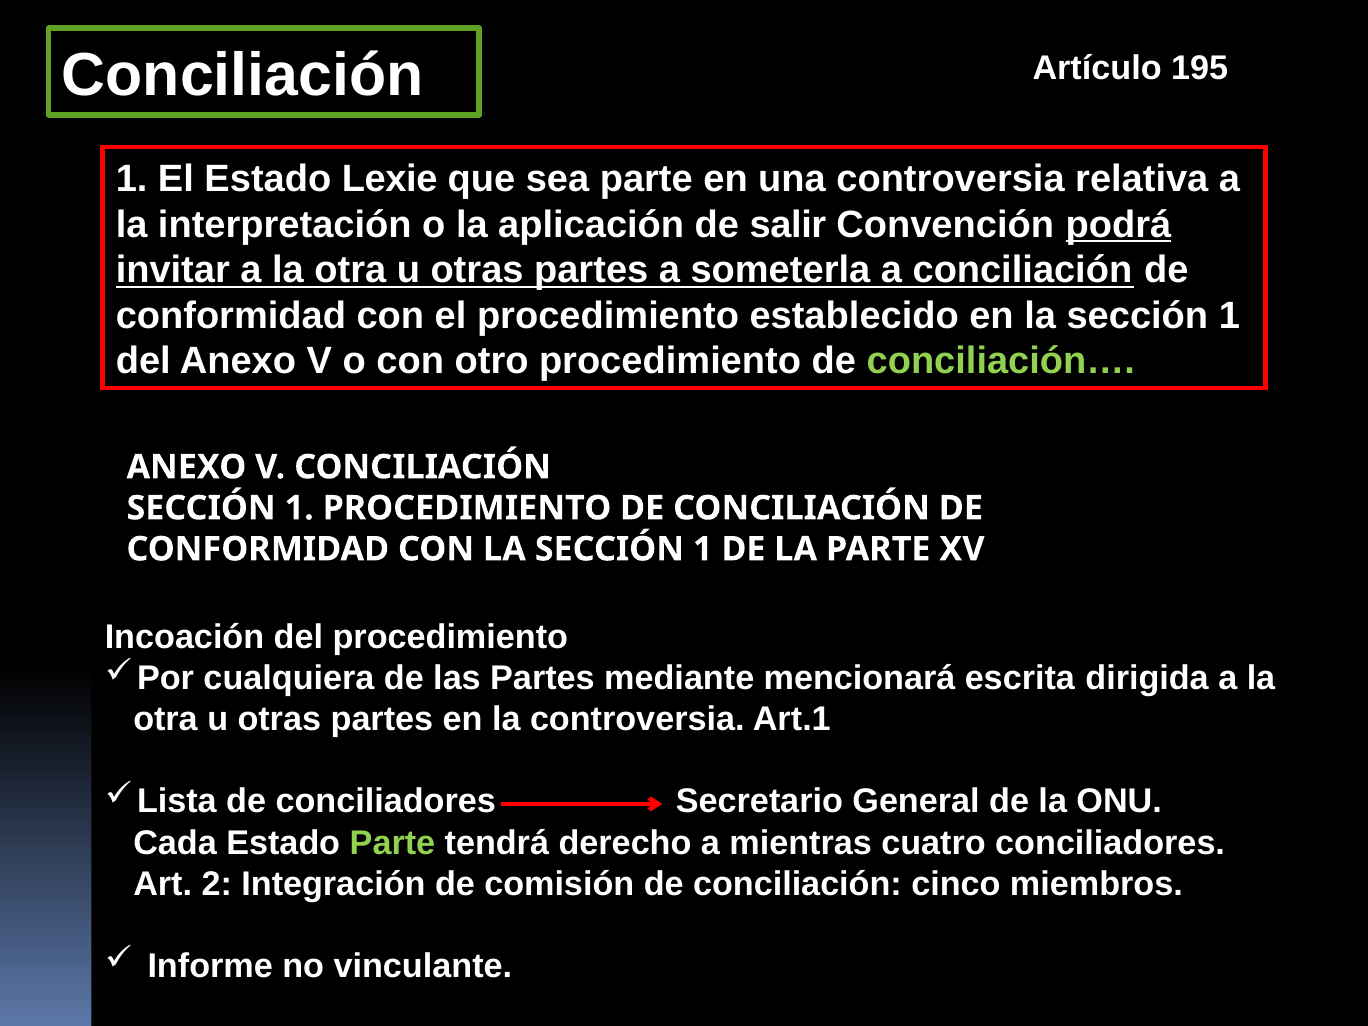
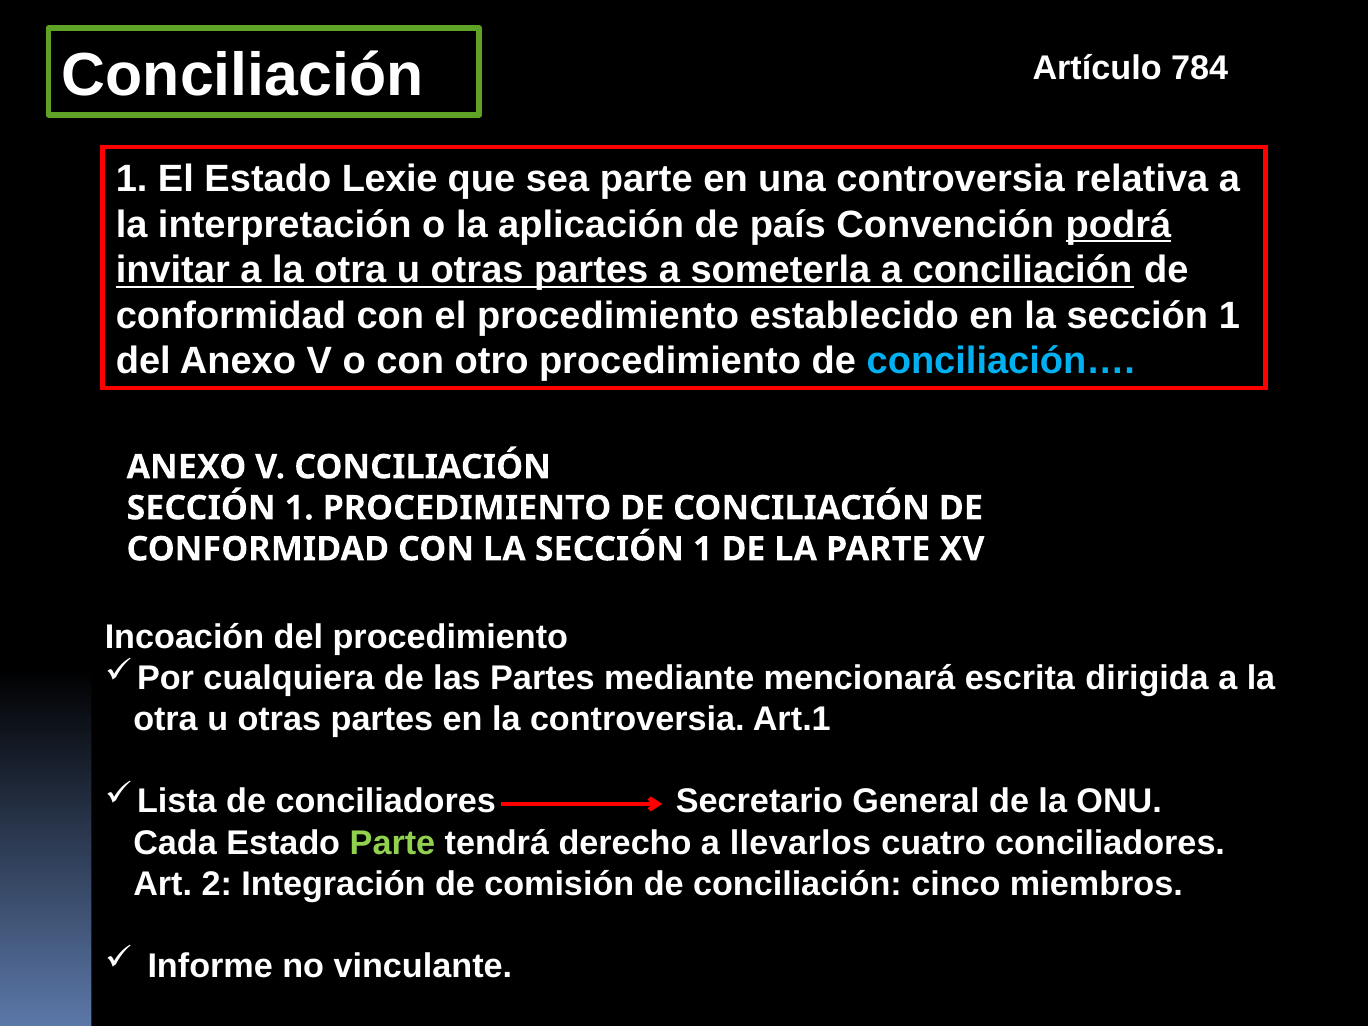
195: 195 -> 784
salir: salir -> país
conciliación… colour: light green -> light blue
mientras: mientras -> llevarlos
